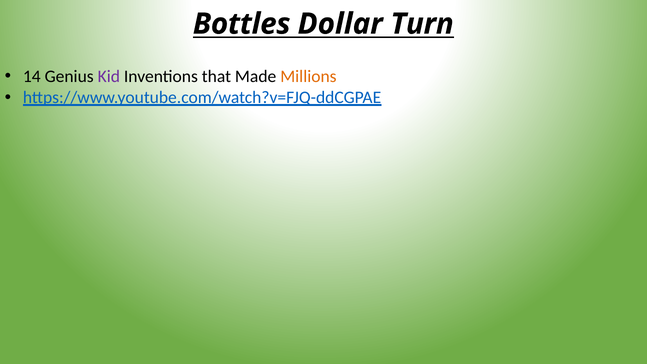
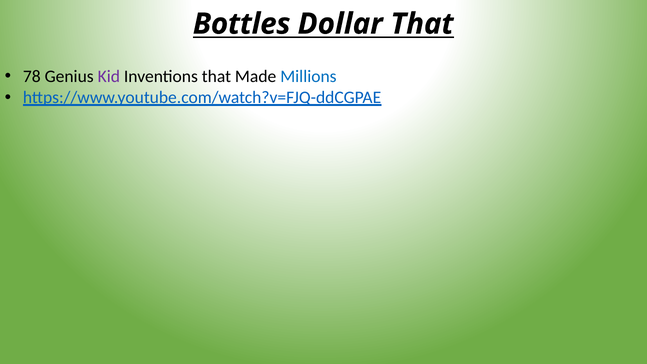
Dollar Turn: Turn -> That
14: 14 -> 78
Millions colour: orange -> blue
